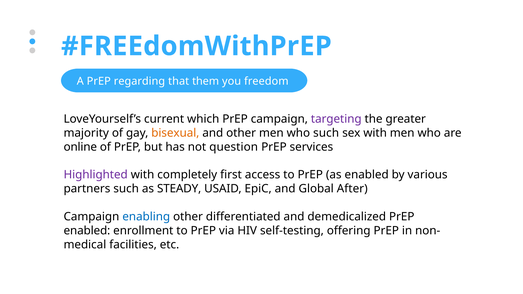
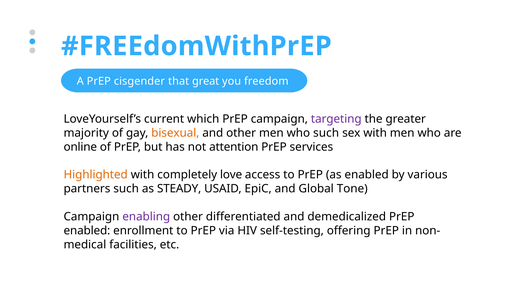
regarding: regarding -> cisgender
them: them -> great
question: question -> attention
Highlighted colour: purple -> orange
first: first -> love
After: After -> Tone
enabling colour: blue -> purple
